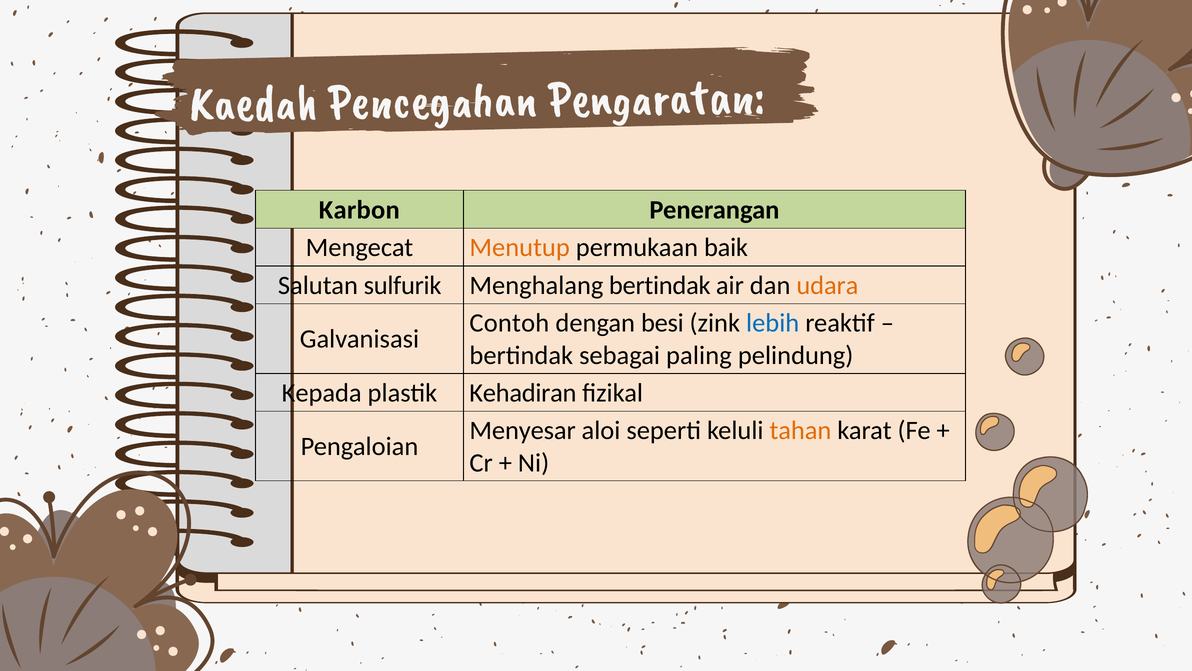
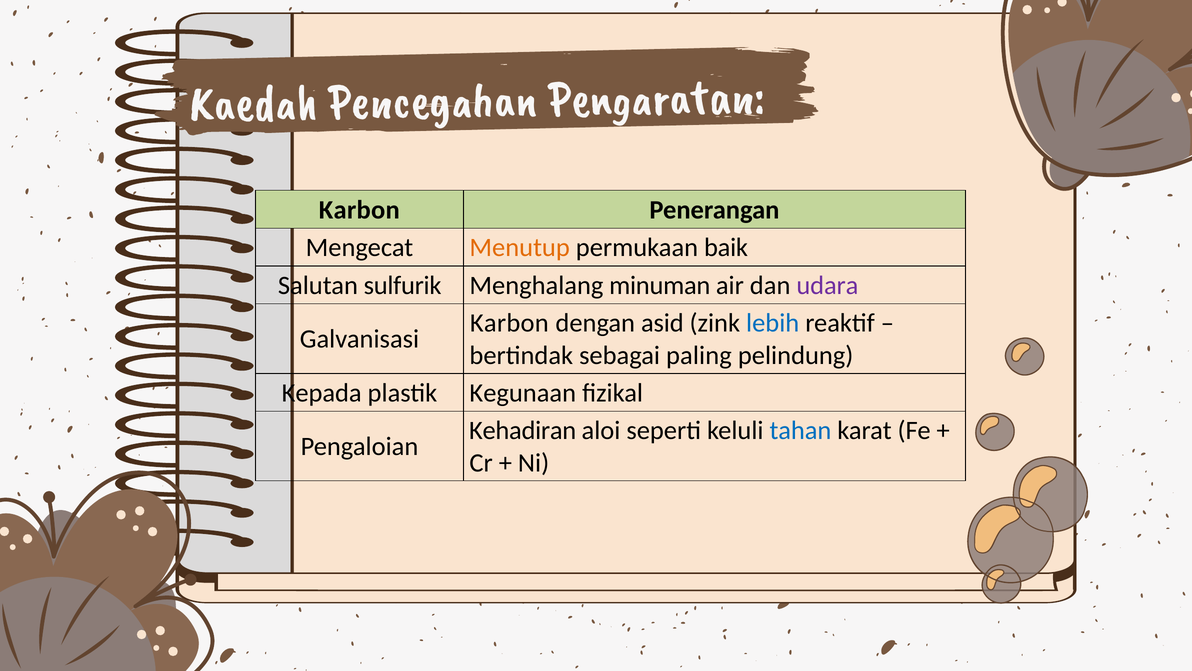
Menghalang bertindak: bertindak -> minuman
udara colour: orange -> purple
Contoh at (509, 323): Contoh -> Karbon
besi: besi -> asid
Kehadiran: Kehadiran -> Kegunaan
Menyesar: Menyesar -> Kehadiran
tahan colour: orange -> blue
